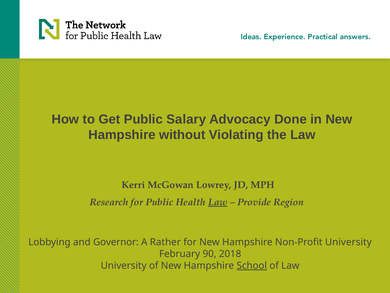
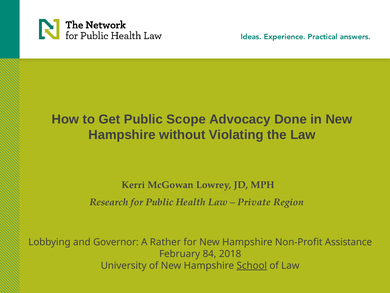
Salary: Salary -> Scope
Law at (218, 202) underline: present -> none
Provide: Provide -> Private
Non-Profit University: University -> Assistance
90: 90 -> 84
